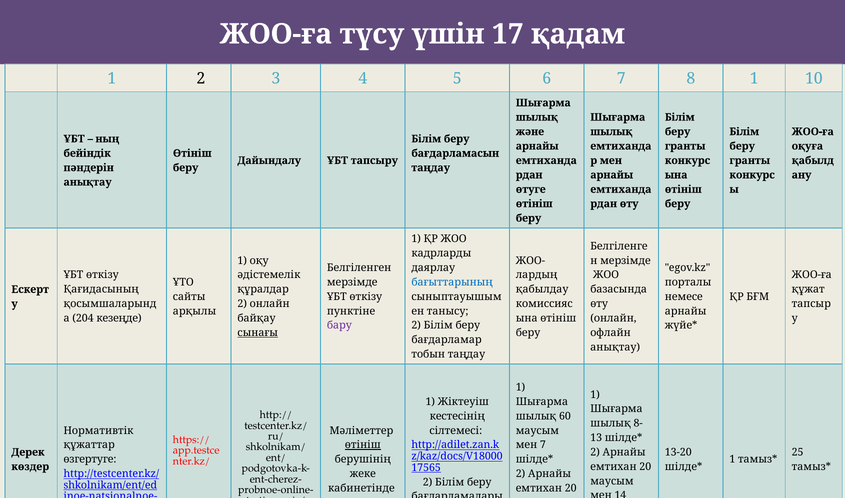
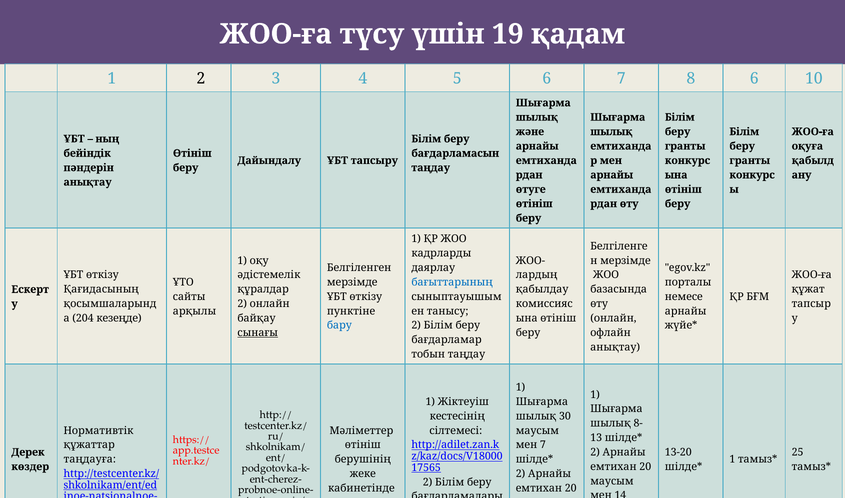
17: 17 -> 19
8 1: 1 -> 6
бару colour: purple -> blue
60: 60 -> 30
өтініш at (363, 444) underline: present -> none
өзгертуге: өзгертуге -> таңдауға
